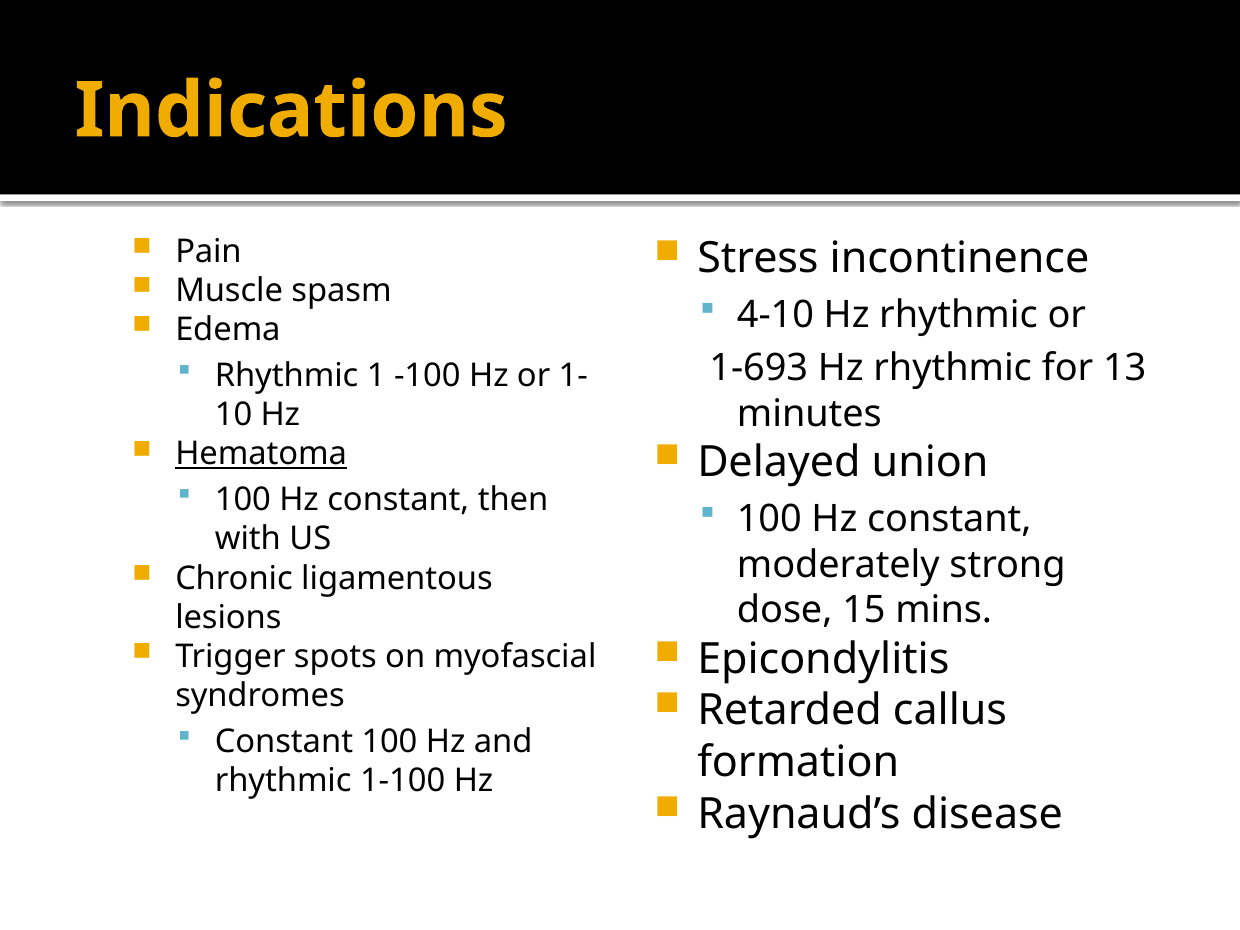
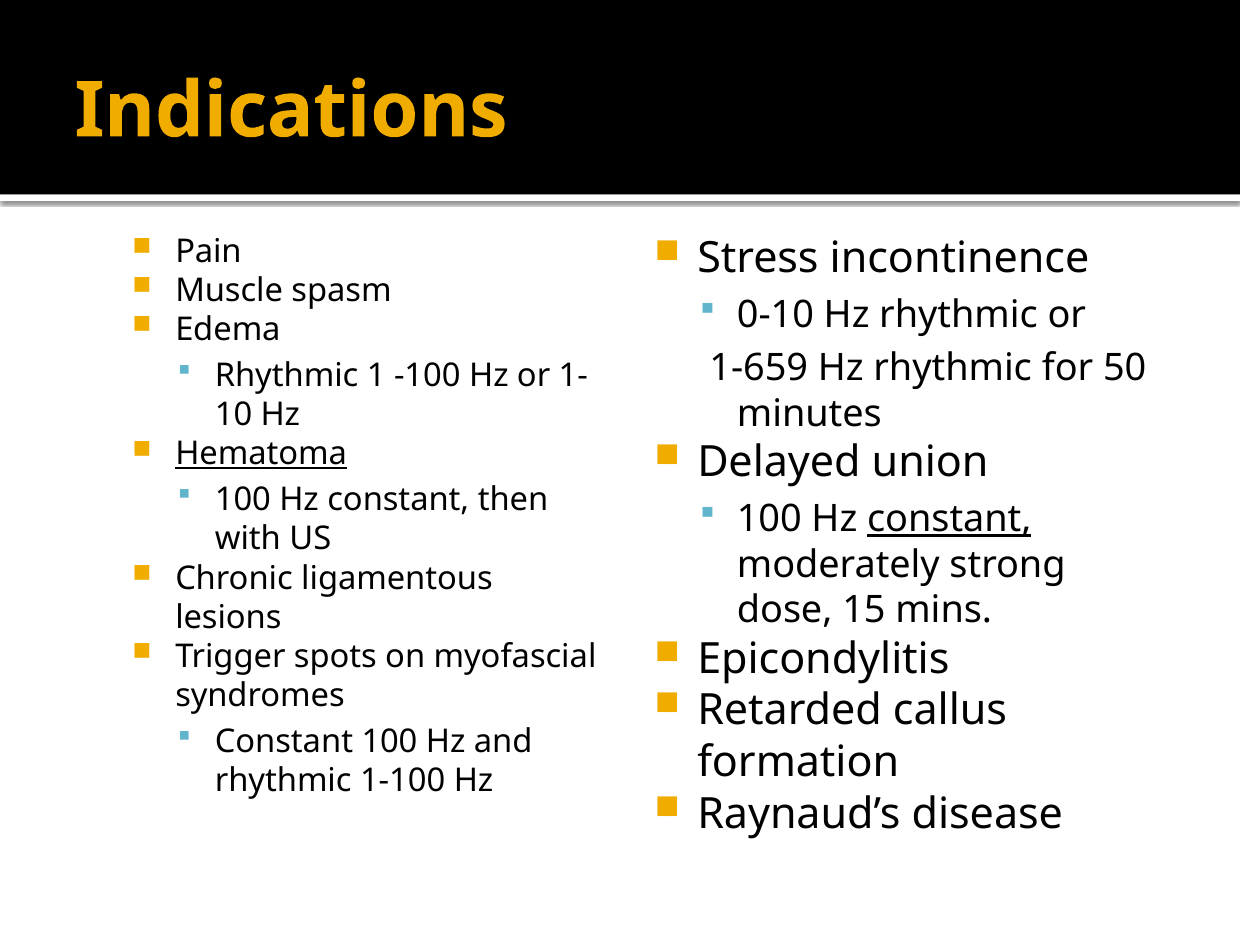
4-10: 4-10 -> 0-10
1-693: 1-693 -> 1-659
13: 13 -> 50
constant at (949, 519) underline: none -> present
